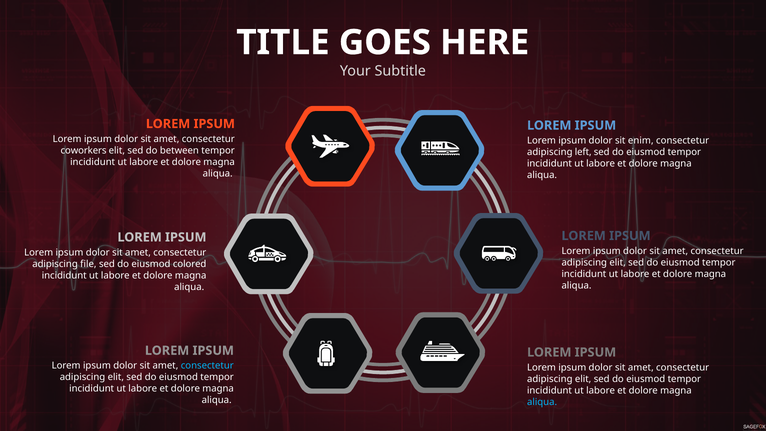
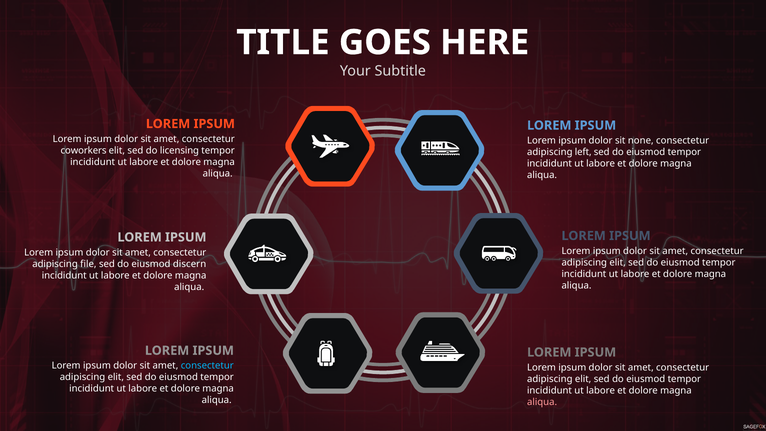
enim: enim -> none
between: between -> licensing
colored: colored -> discern
aliqua at (542, 402) colour: light blue -> pink
